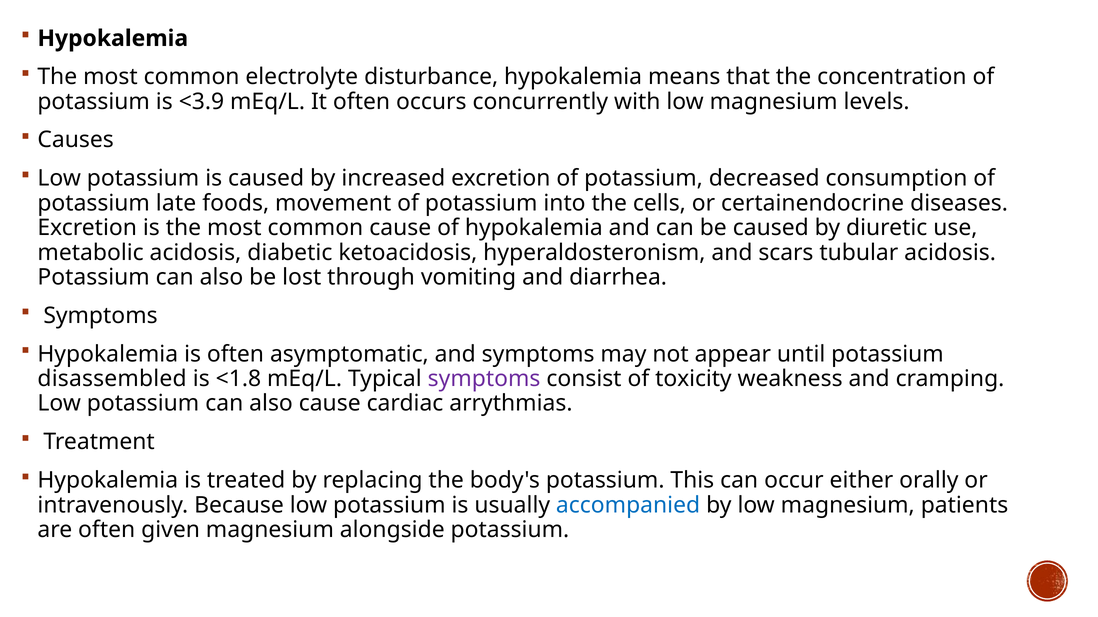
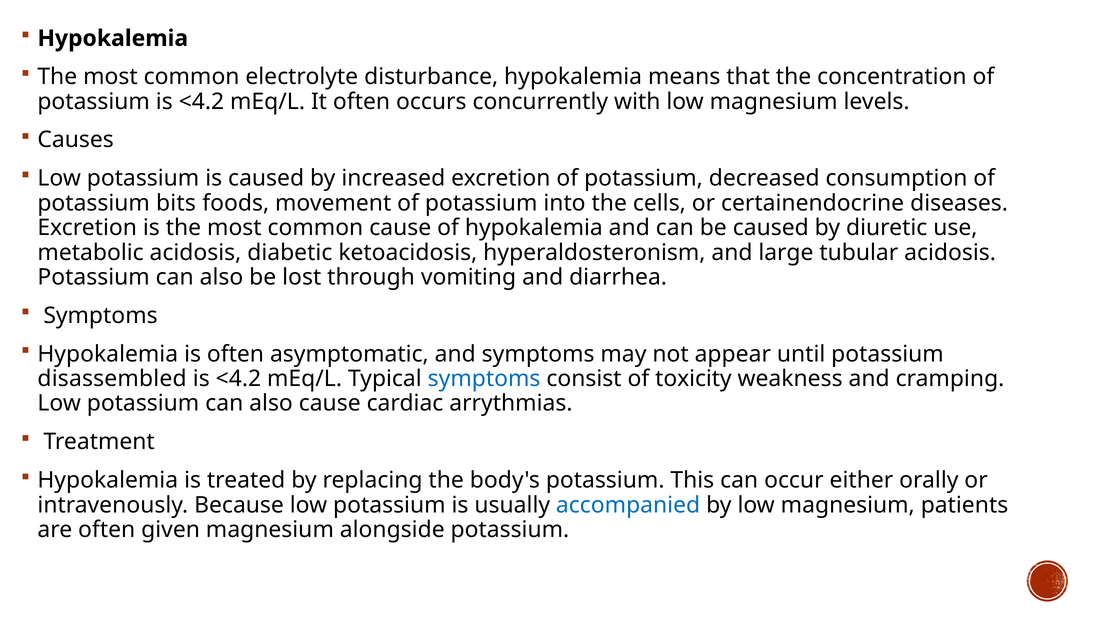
potassium is <3.9: <3.9 -> <4.2
late: late -> bits
scars: scars -> large
<1.8 at (238, 379): <1.8 -> <4.2
symptoms at (484, 379) colour: purple -> blue
